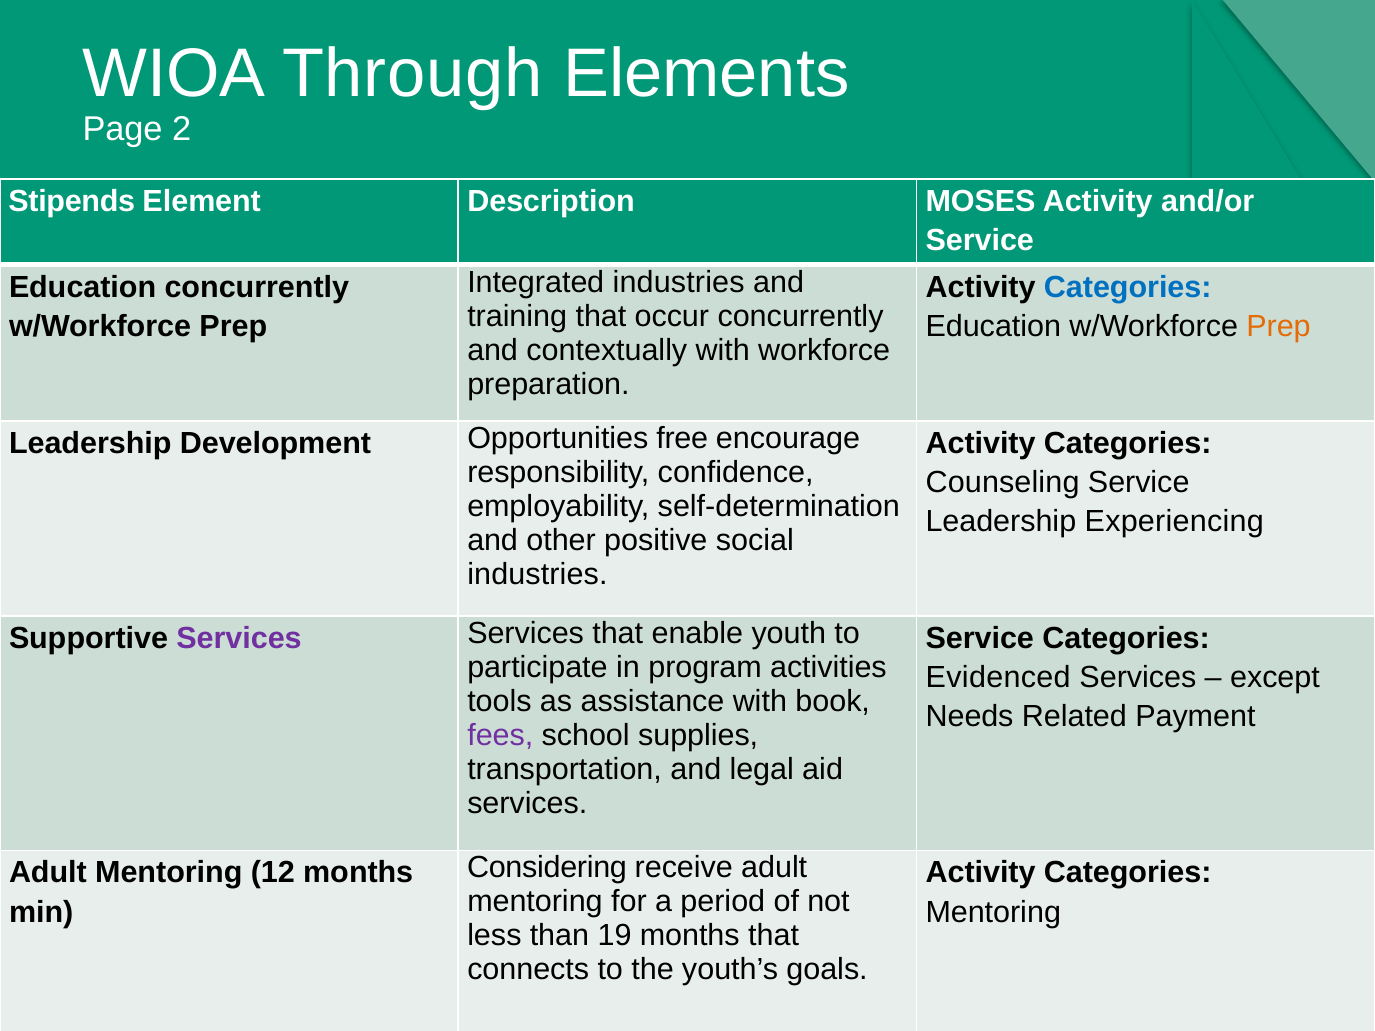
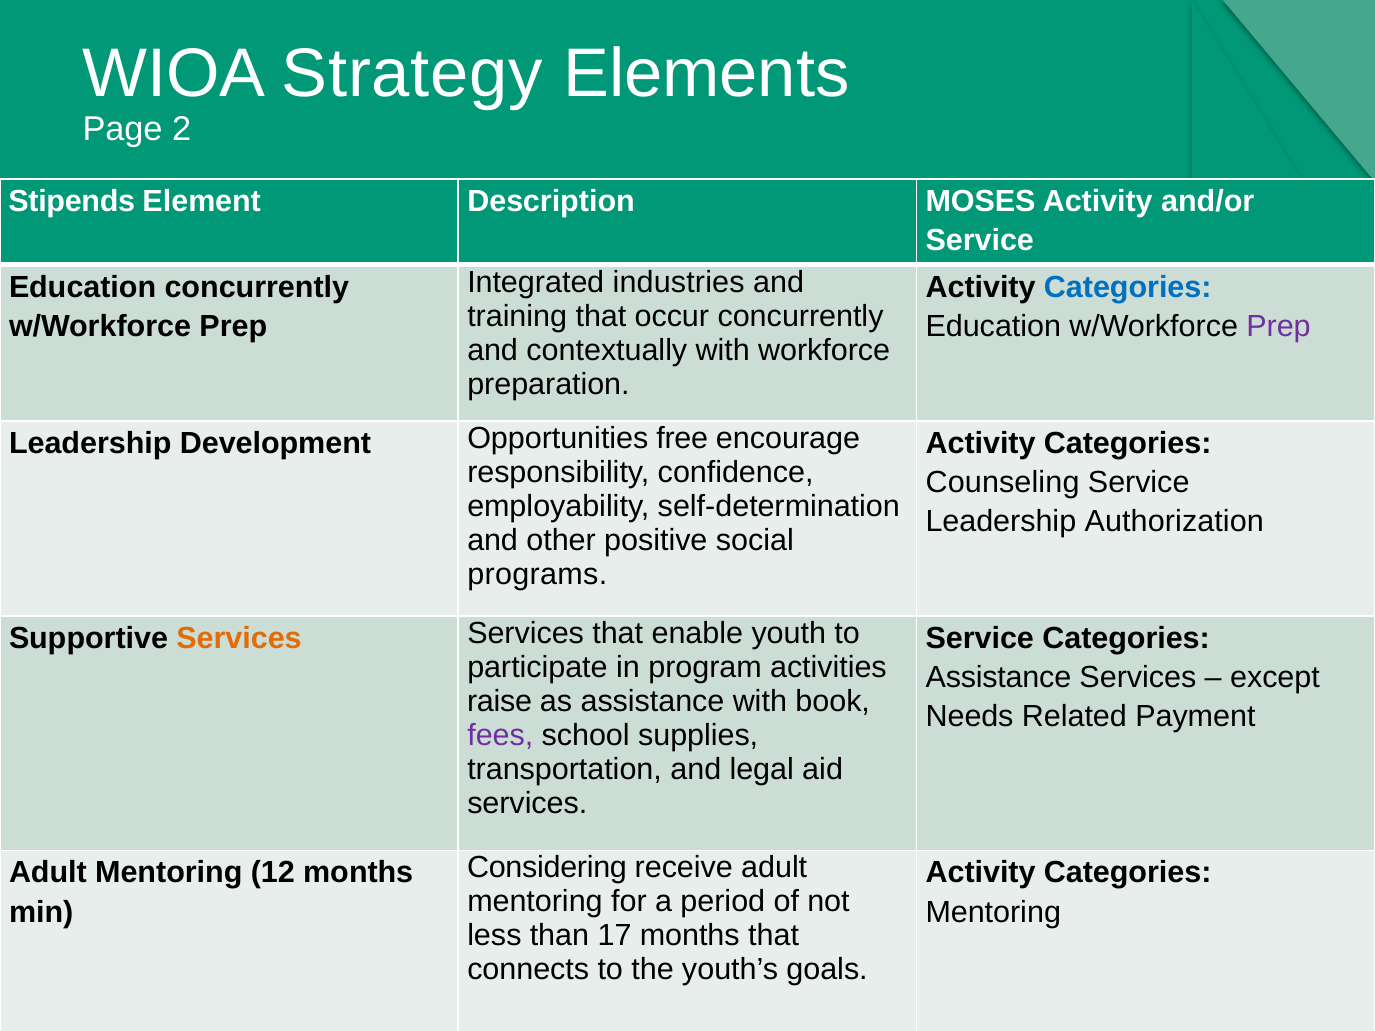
Through: Through -> Strategy
Prep at (1279, 327) colour: orange -> purple
Experiencing: Experiencing -> Authorization
industries at (537, 574): industries -> programs
Services at (239, 639) colour: purple -> orange
Evidenced at (998, 678): Evidenced -> Assistance
tools: tools -> raise
19: 19 -> 17
